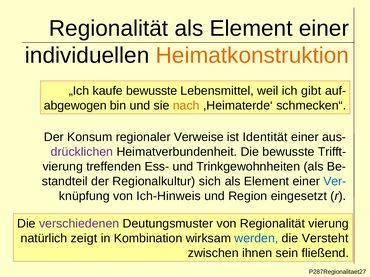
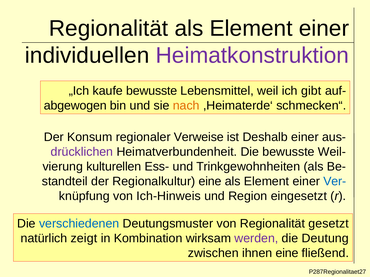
Heimatkonstruktion colour: orange -> purple
Identität: Identität -> Deshalb
Trifft-: Trifft- -> Weil-
treffenden: treffenden -> kulturellen
Regionalkultur sich: sich -> eine
verschiedenen colour: purple -> blue
Regionalität vierung: vierung -> gesetzt
werden colour: blue -> purple
Versteht: Versteht -> Deutung
ihnen sein: sein -> eine
